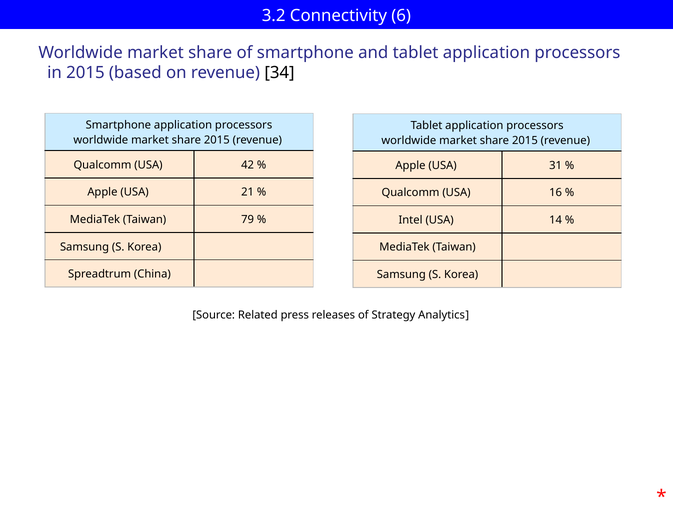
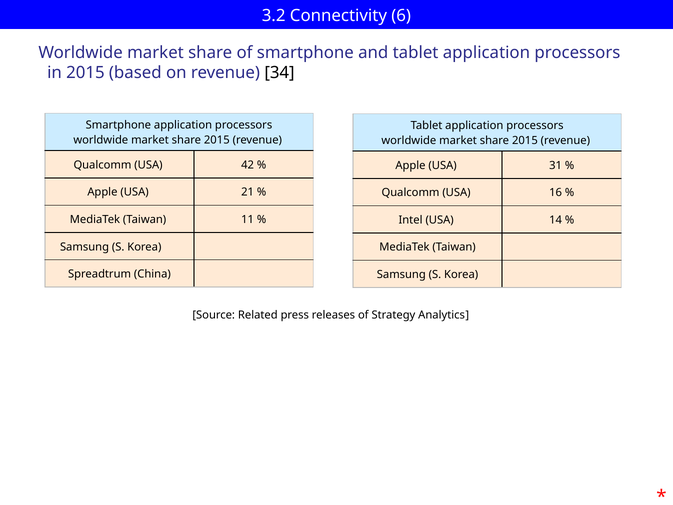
79: 79 -> 11
